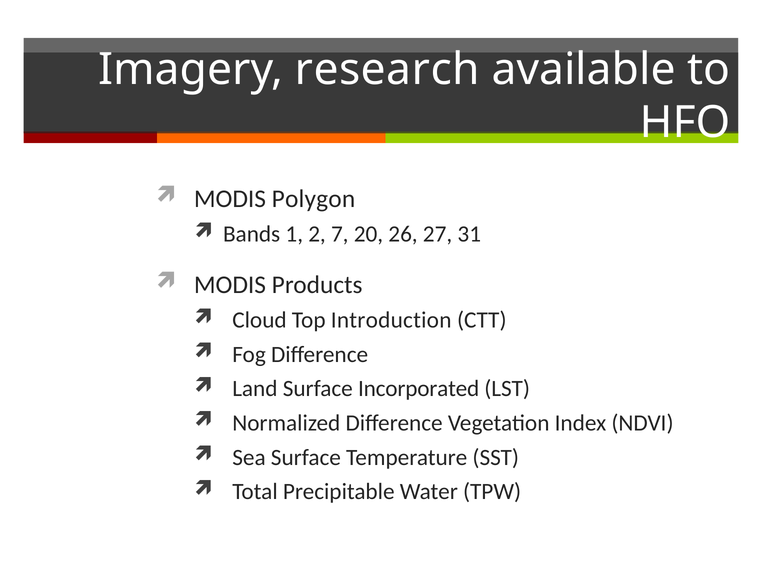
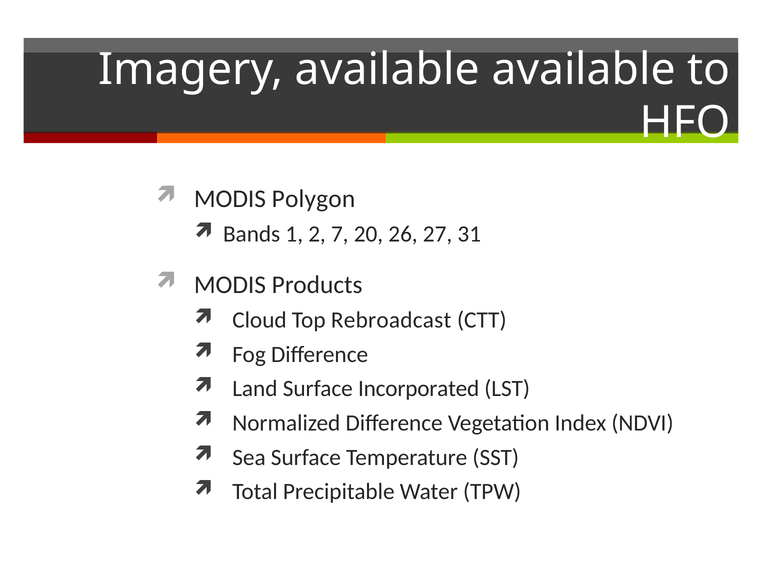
Imagery research: research -> available
Introduction: Introduction -> Rebroadcast
